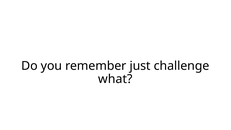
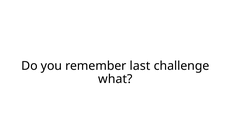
just: just -> last
